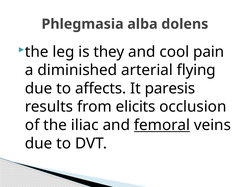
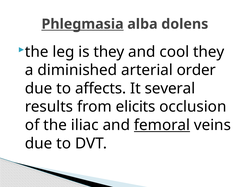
Phlegmasia underline: none -> present
cool pain: pain -> they
flying: flying -> order
paresis: paresis -> several
